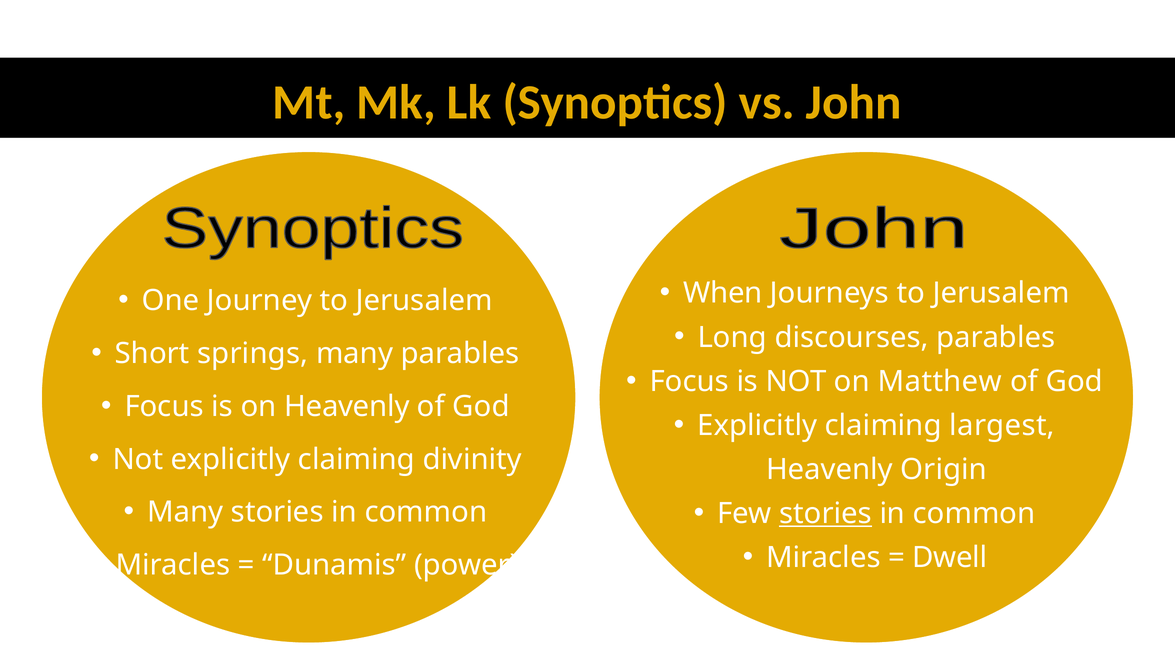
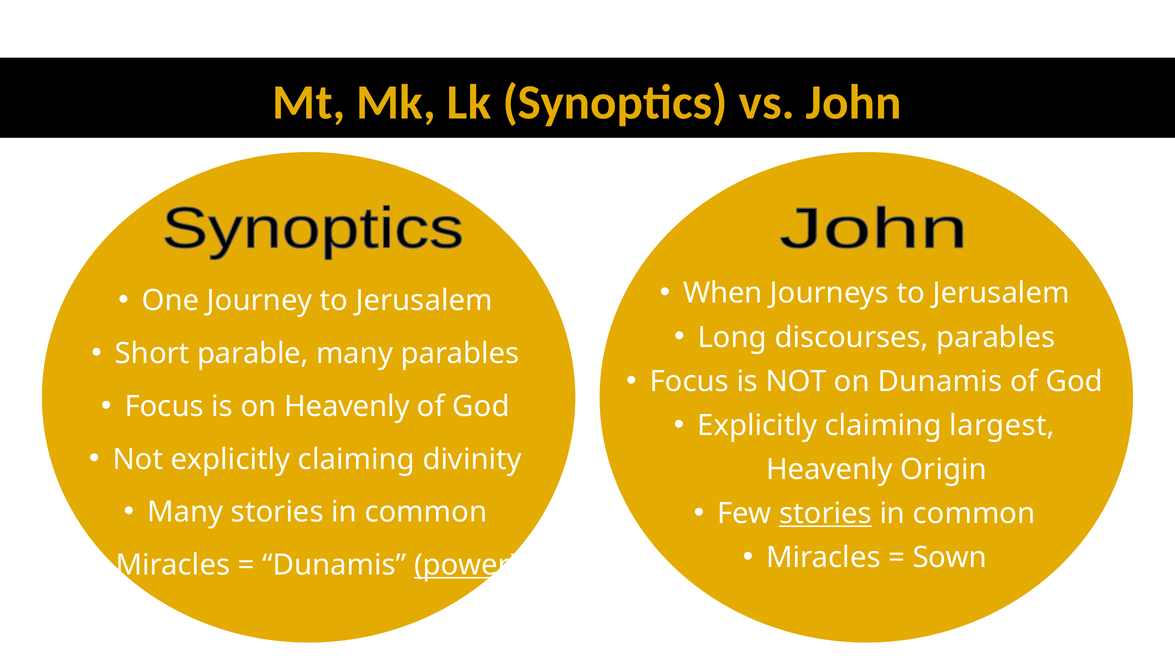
springs: springs -> parable
on Matthew: Matthew -> Dunamis
Dwell: Dwell -> Sown
power underline: none -> present
